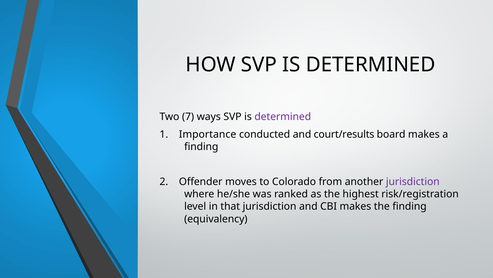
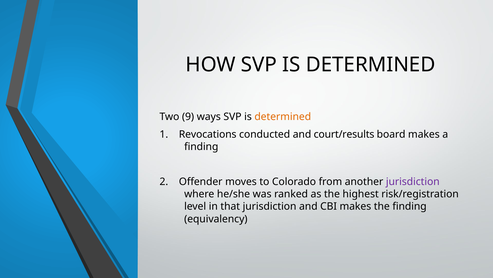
7: 7 -> 9
determined at (283, 117) colour: purple -> orange
Importance: Importance -> Revocations
